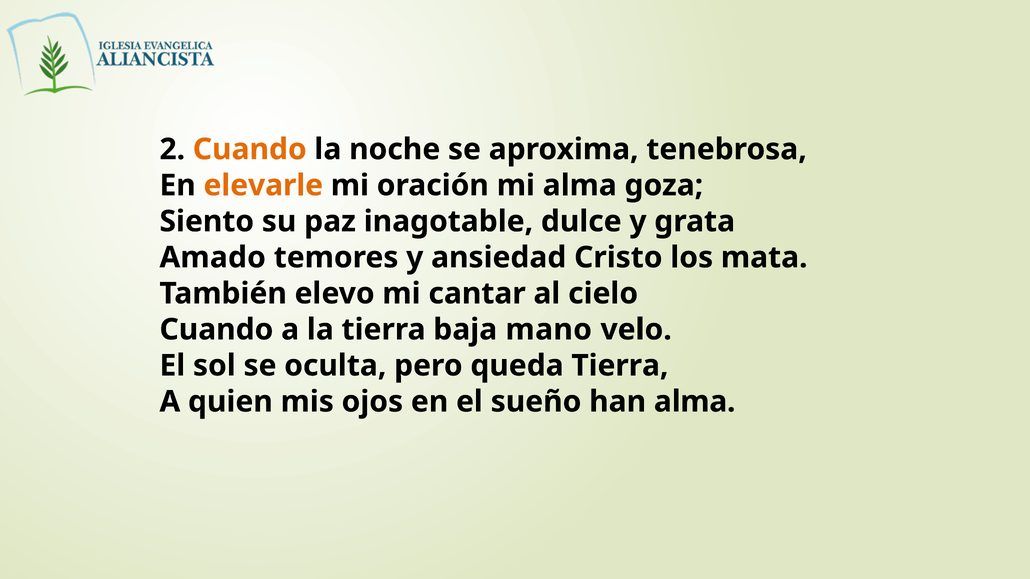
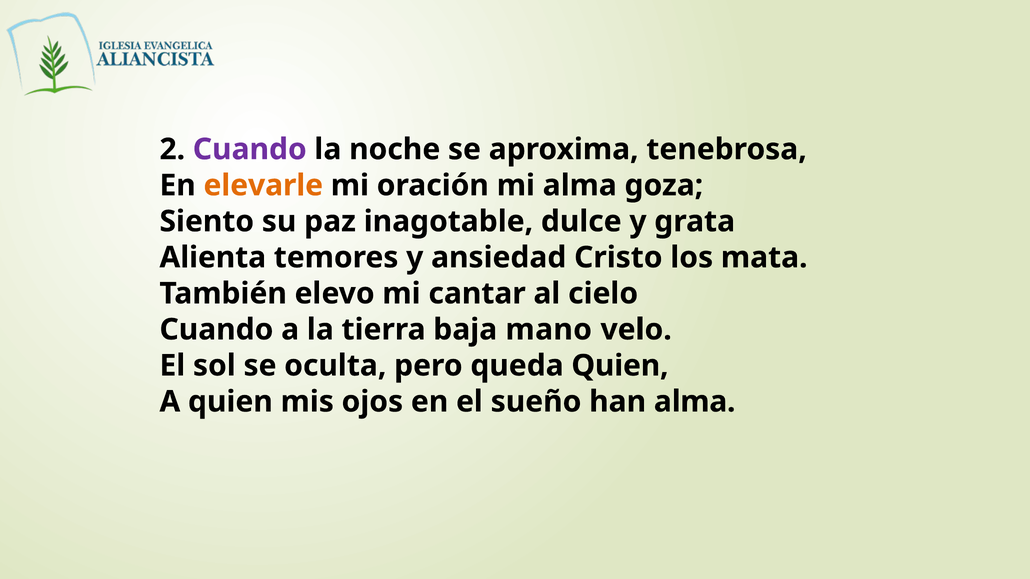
Cuando at (250, 149) colour: orange -> purple
Amado: Amado -> Alienta
queda Tierra: Tierra -> Quien
